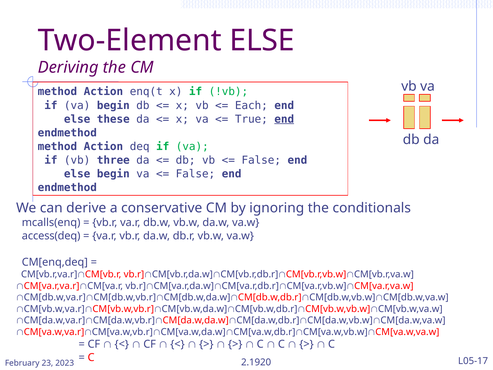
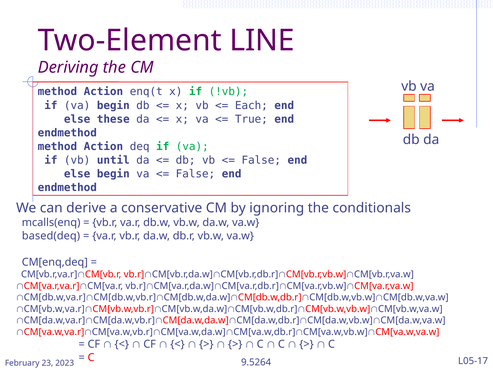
Two-Element ELSE: ELSE -> LINE
end at (284, 119) underline: present -> none
three: three -> until
access(deq: access(deq -> based(deq
2.1920: 2.1920 -> 9.5264
